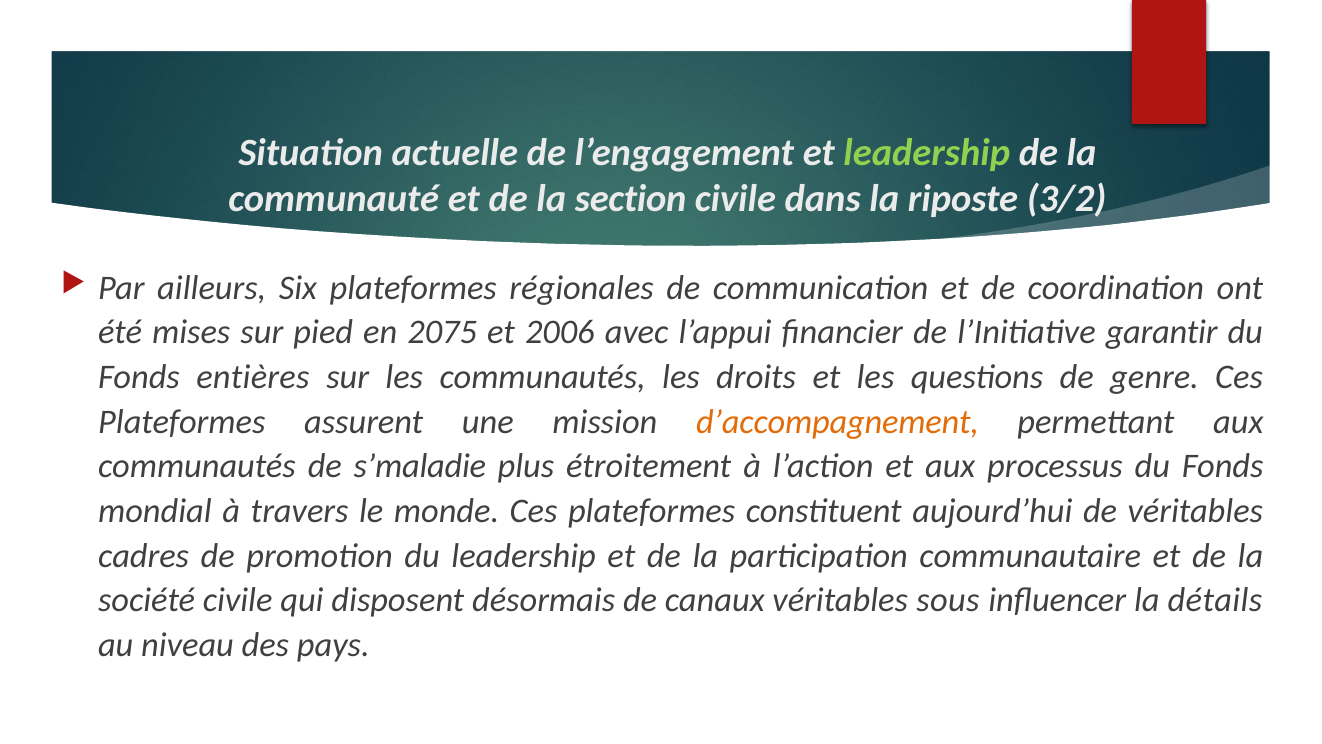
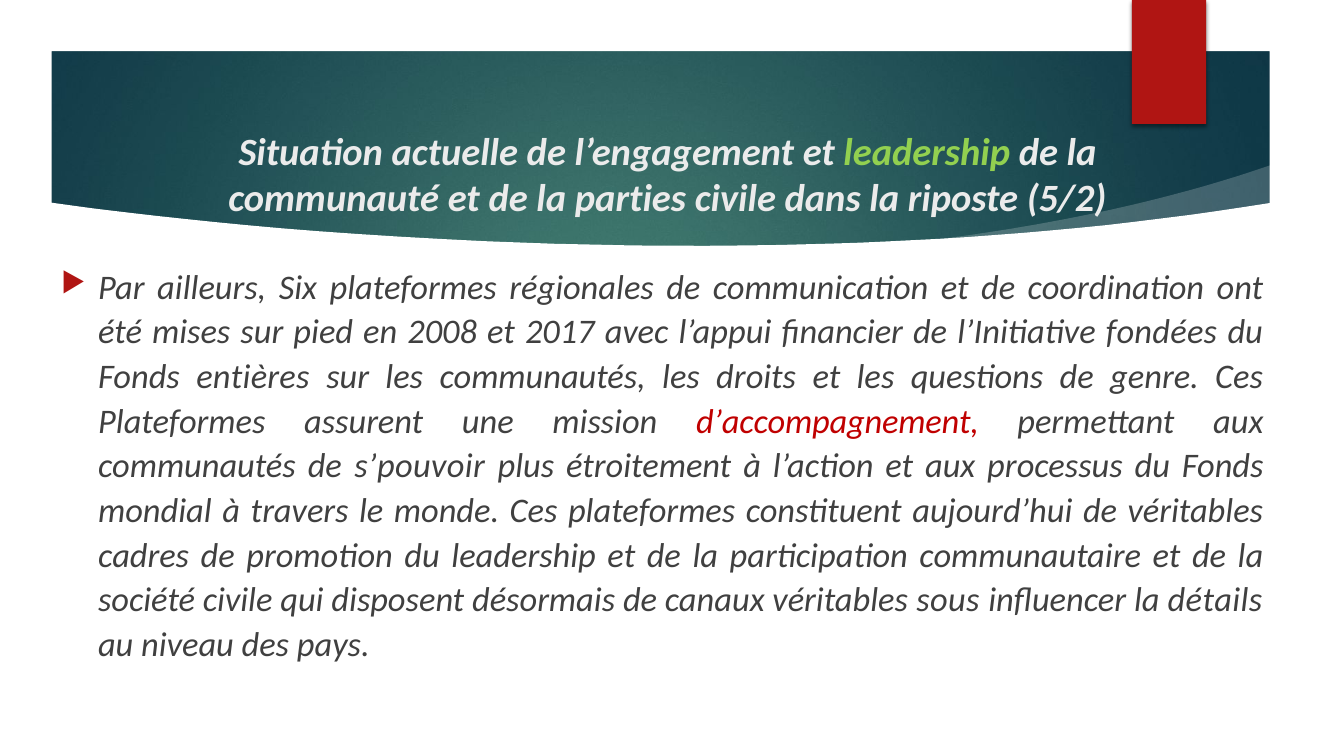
section: section -> parties
3/2: 3/2 -> 5/2
2075: 2075 -> 2008
2006: 2006 -> 2017
garantir: garantir -> fondées
d’accompagnement colour: orange -> red
s’maladie: s’maladie -> s’pouvoir
